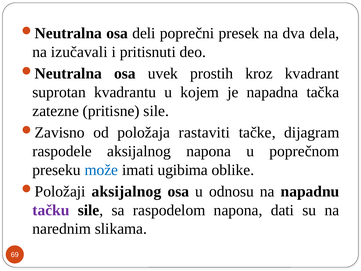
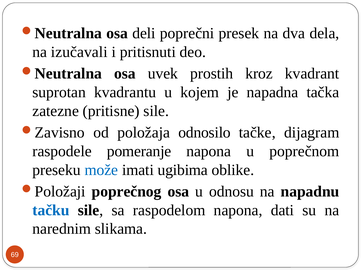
rastaviti: rastaviti -> odnosilo
raspodele aksijalnog: aksijalnog -> pomeranje
aksijalnog at (126, 191): aksijalnog -> poprečnog
tačku colour: purple -> blue
